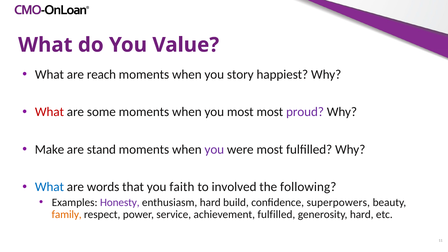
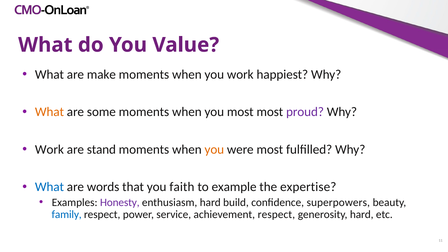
reach: reach -> make
you story: story -> work
What at (49, 112) colour: red -> orange
Make at (50, 149): Make -> Work
you at (214, 149) colour: purple -> orange
involved: involved -> example
following: following -> expertise
family colour: orange -> blue
achievement fulfilled: fulfilled -> respect
